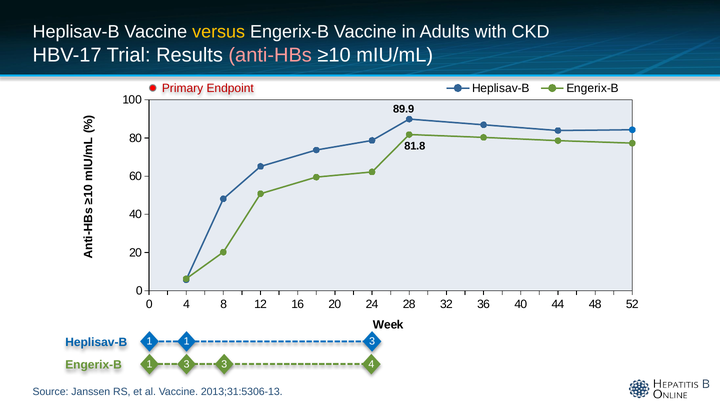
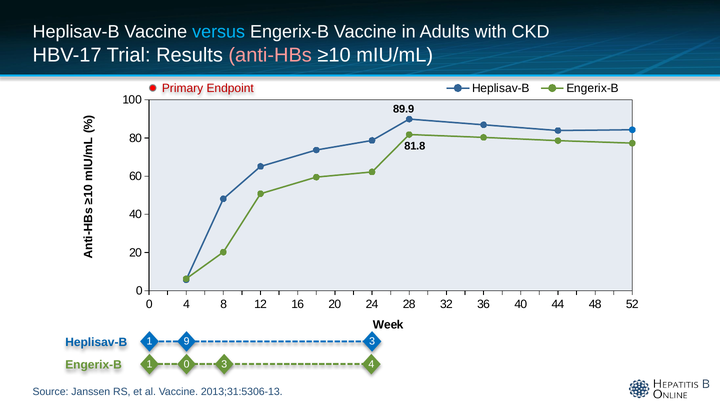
versus colour: yellow -> light blue
Heplisav-B 1: 1 -> 9
Engerix-B 3: 3 -> 0
